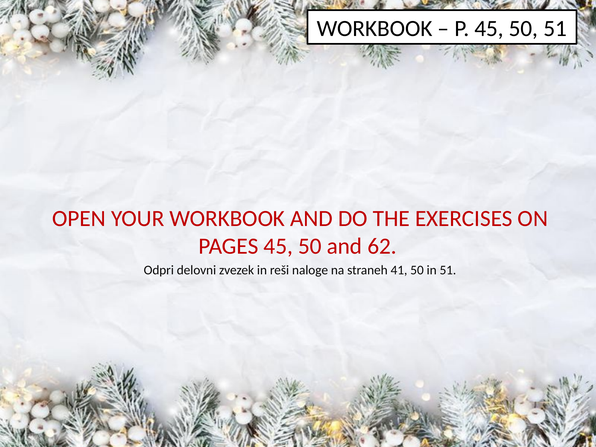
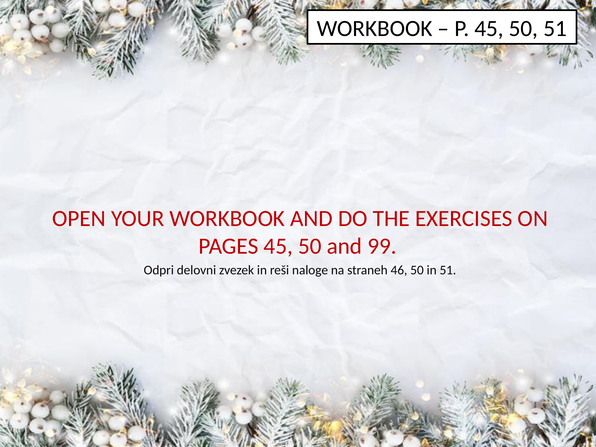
62: 62 -> 99
41: 41 -> 46
